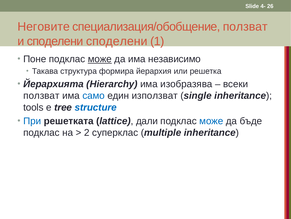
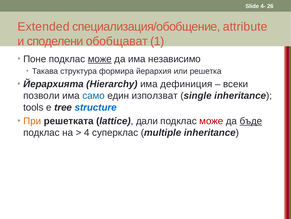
Неговите: Неговите -> Extended
специализация/обобщение ползват: ползват -> attribute
споделени споделени: споделени -> обобщават
изобразява: изобразява -> дефиниция
ползват at (41, 95): ползват -> позволи
При colour: blue -> orange
може at (211, 121) colour: blue -> red
бъде underline: none -> present
2: 2 -> 4
